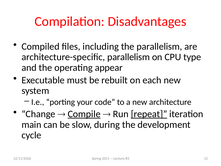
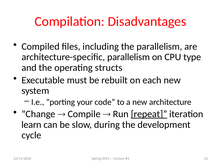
appear: appear -> structs
Compile underline: present -> none
main: main -> learn
